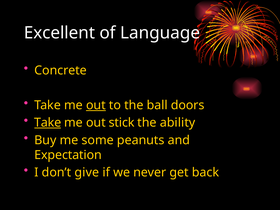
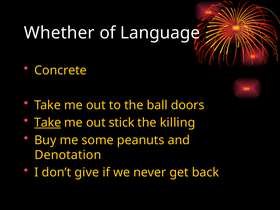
Excellent: Excellent -> Whether
out at (96, 105) underline: present -> none
ability: ability -> killing
Expectation: Expectation -> Denotation
